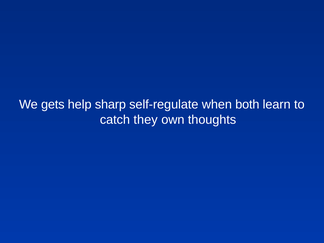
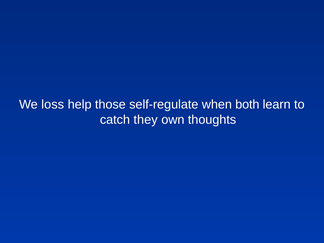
gets: gets -> loss
sharp: sharp -> those
